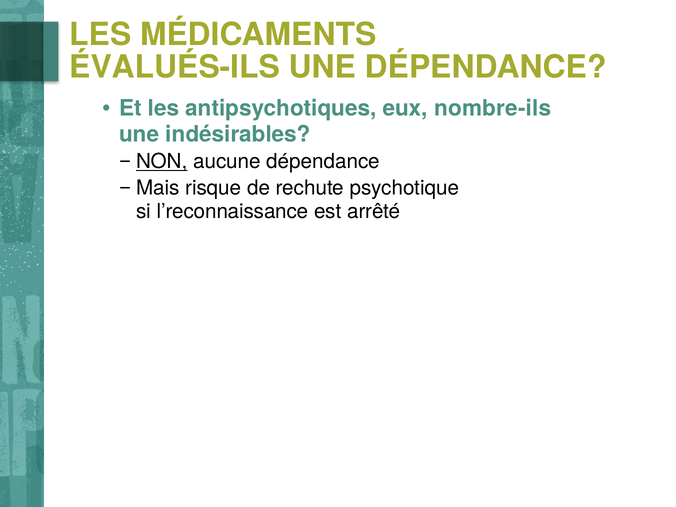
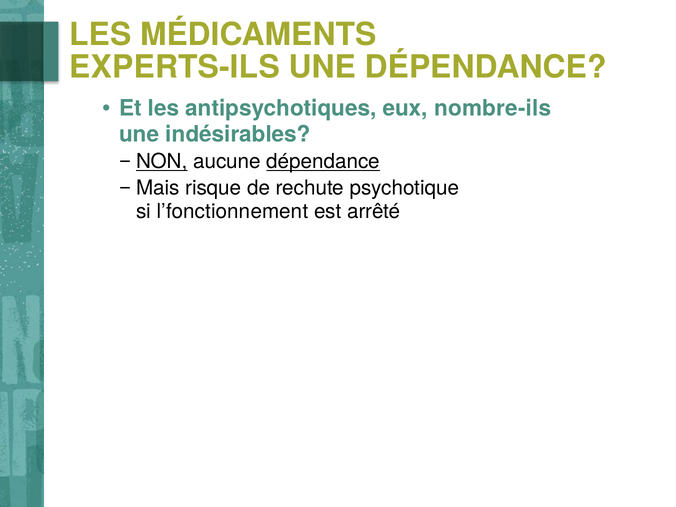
ÉVALUÉS-ILS: ÉVALUÉS-ILS -> EXPERTS-ILS
dépendance at (323, 162) underline: none -> present
l’reconnaissance: l’reconnaissance -> l’fonctionnement
